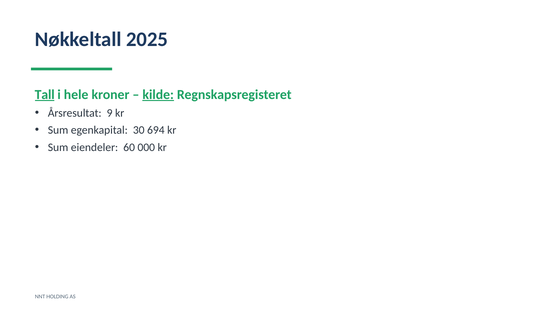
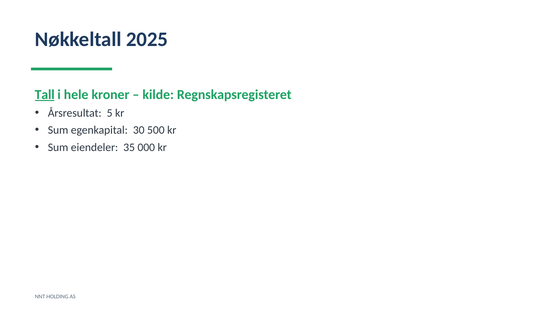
kilde underline: present -> none
9: 9 -> 5
694: 694 -> 500
60: 60 -> 35
